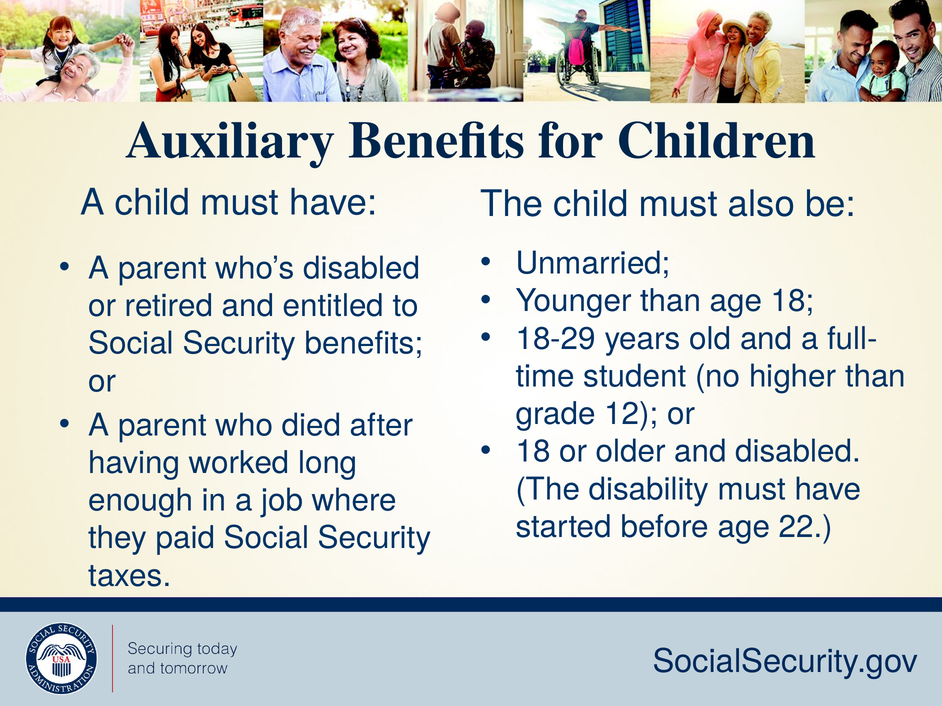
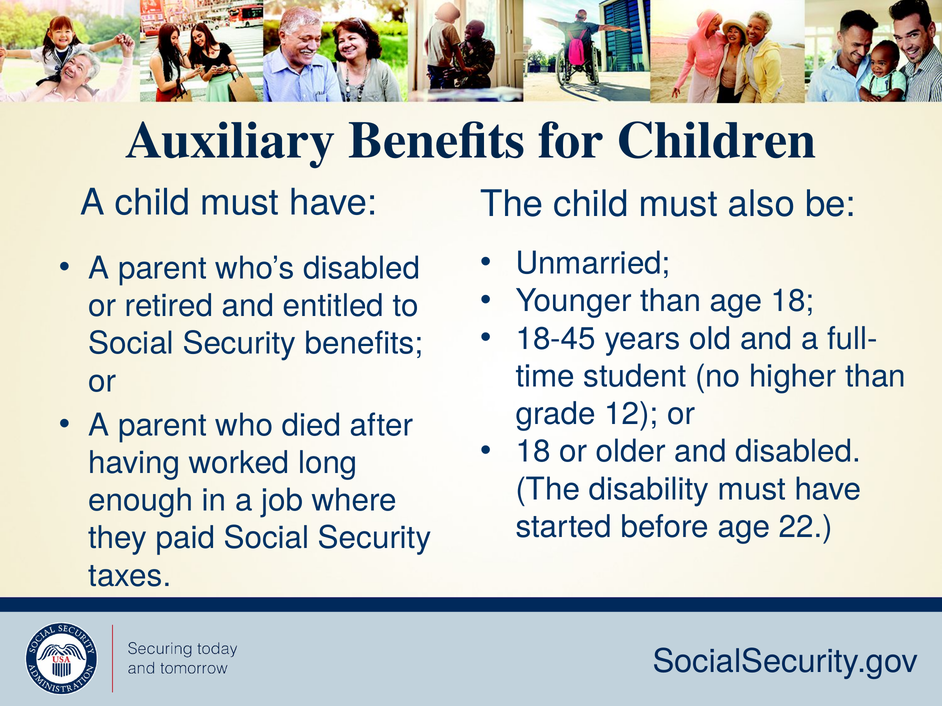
18-29: 18-29 -> 18-45
